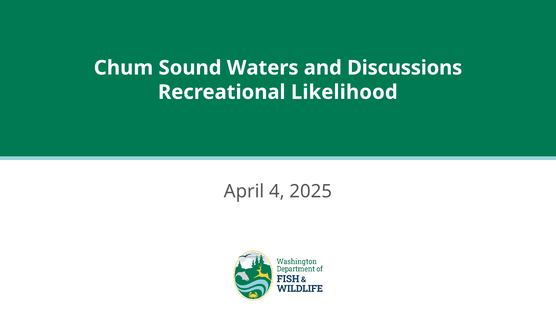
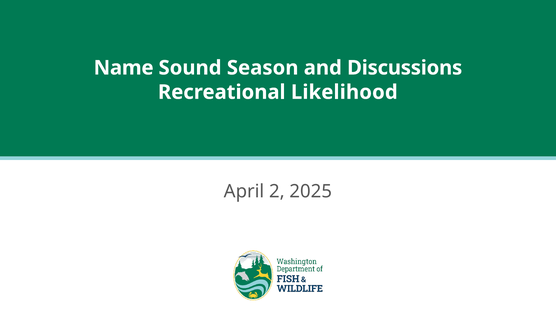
Chum: Chum -> Name
Waters: Waters -> Season
4: 4 -> 2
